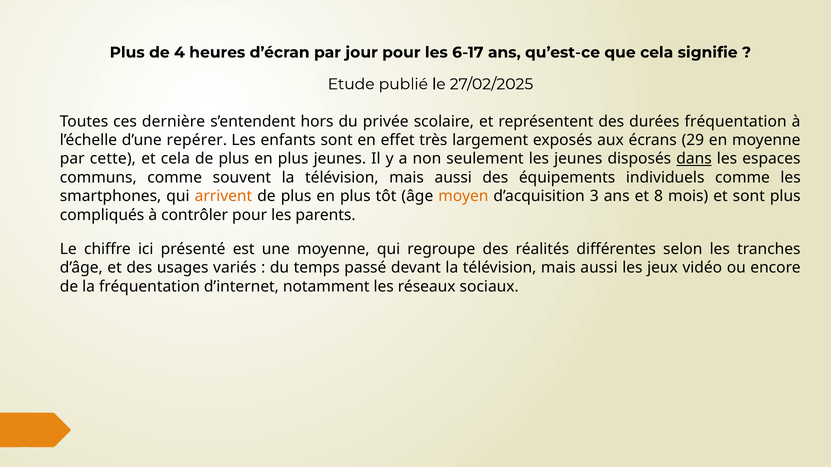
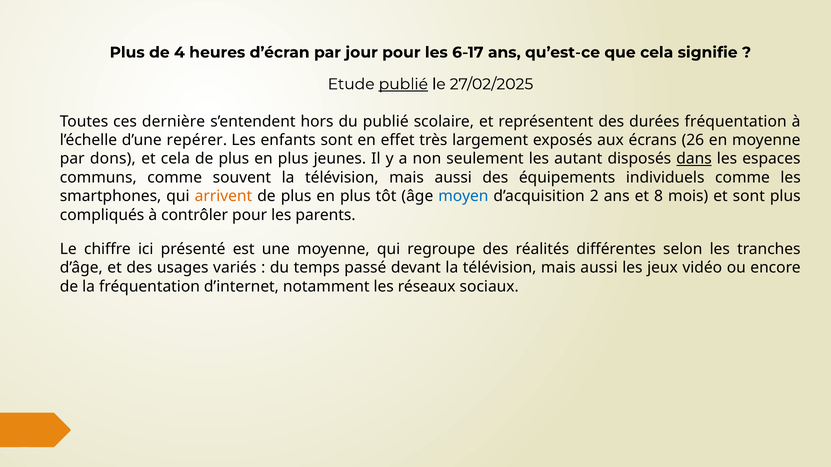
publié at (403, 84) underline: none -> present
du privée: privée -> publié
29: 29 -> 26
cette: cette -> dons
les jeunes: jeunes -> autant
moyen colour: orange -> blue
3: 3 -> 2
